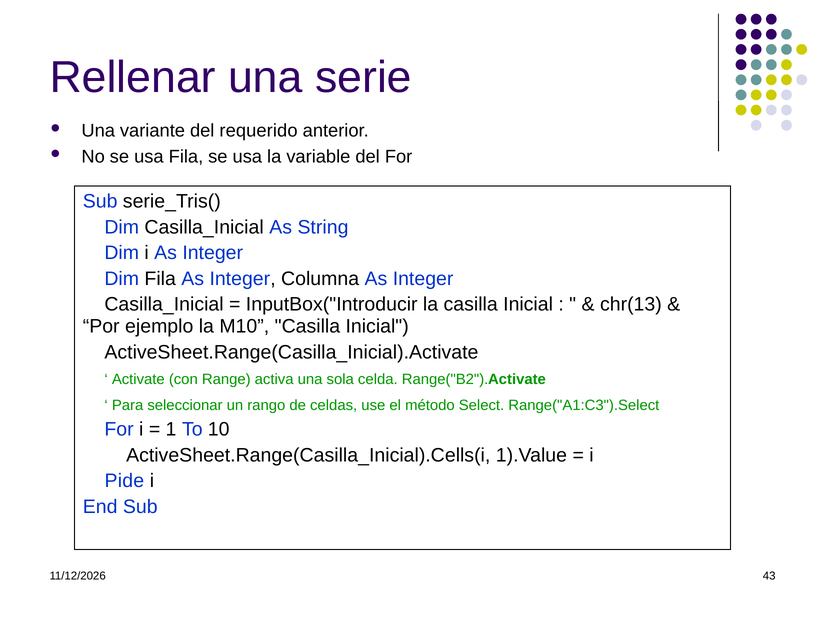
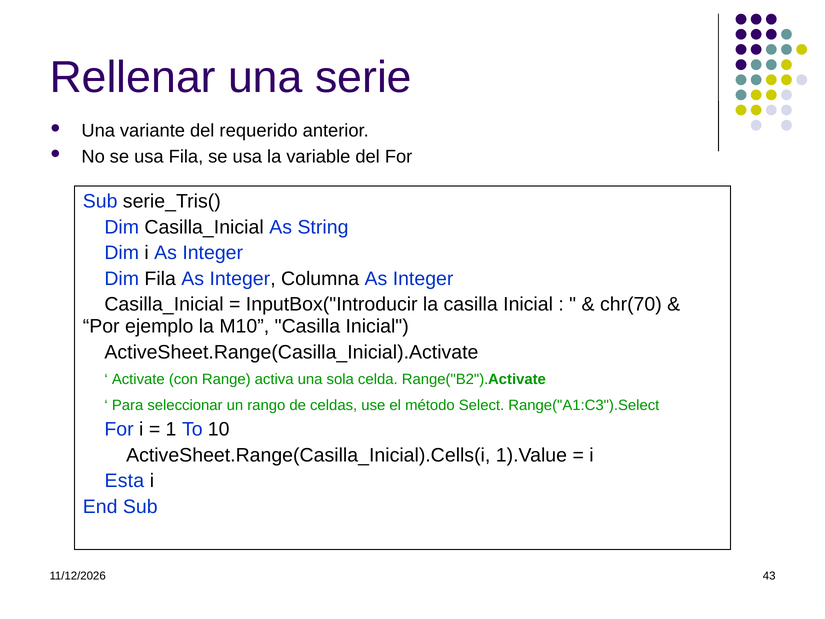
chr(13: chr(13 -> chr(70
Pide: Pide -> Esta
